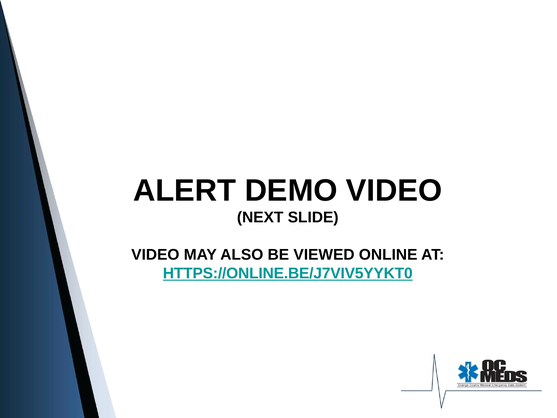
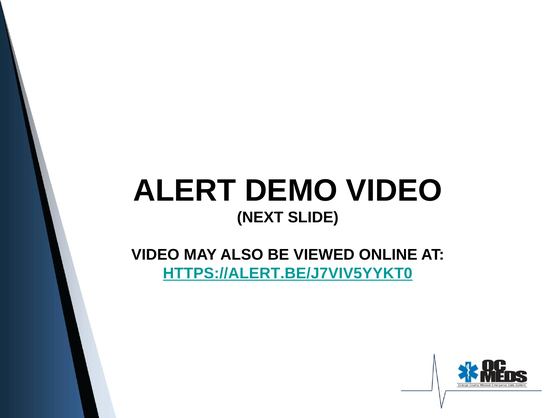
HTTPS://ONLINE.BE/J7VIV5YYKT0: HTTPS://ONLINE.BE/J7VIV5YYKT0 -> HTTPS://ALERT.BE/J7VIV5YYKT0
